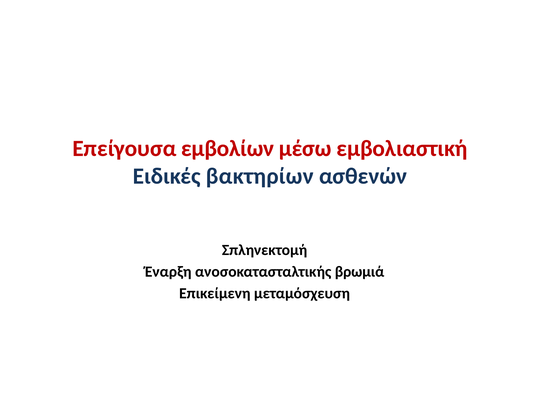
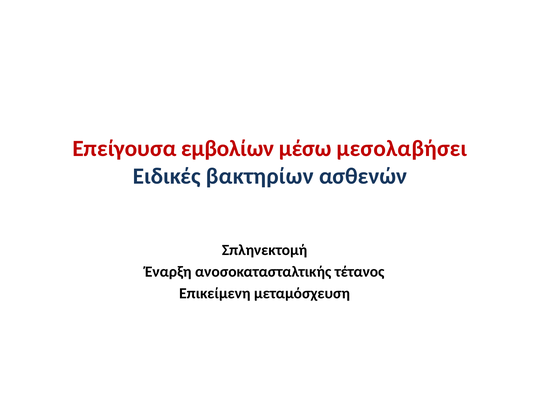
εμβολιαστική: εμβολιαστική -> μεσολαβήσει
βρωμιά: βρωμιά -> τέτανος
